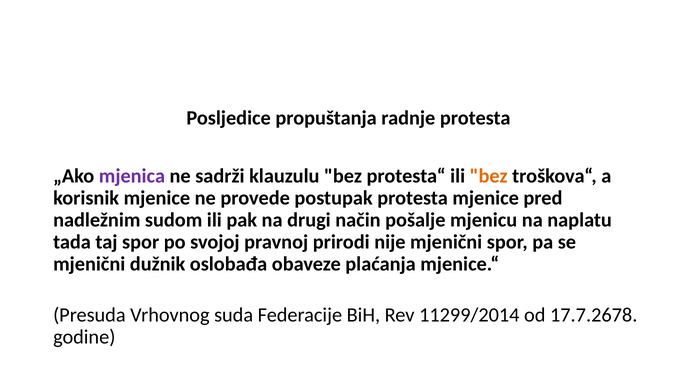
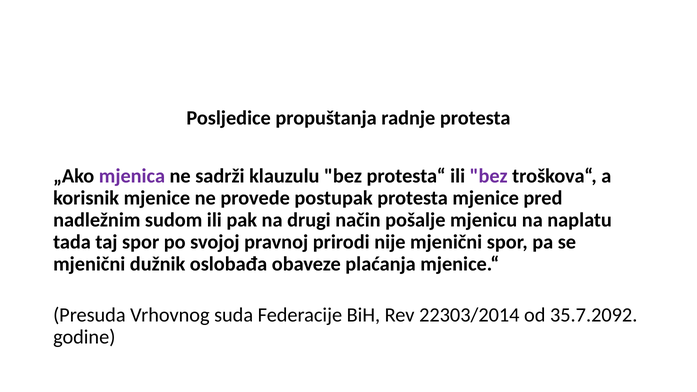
bez at (489, 176) colour: orange -> purple
11299/2014: 11299/2014 -> 22303/2014
17.7.2678: 17.7.2678 -> 35.7.2092
